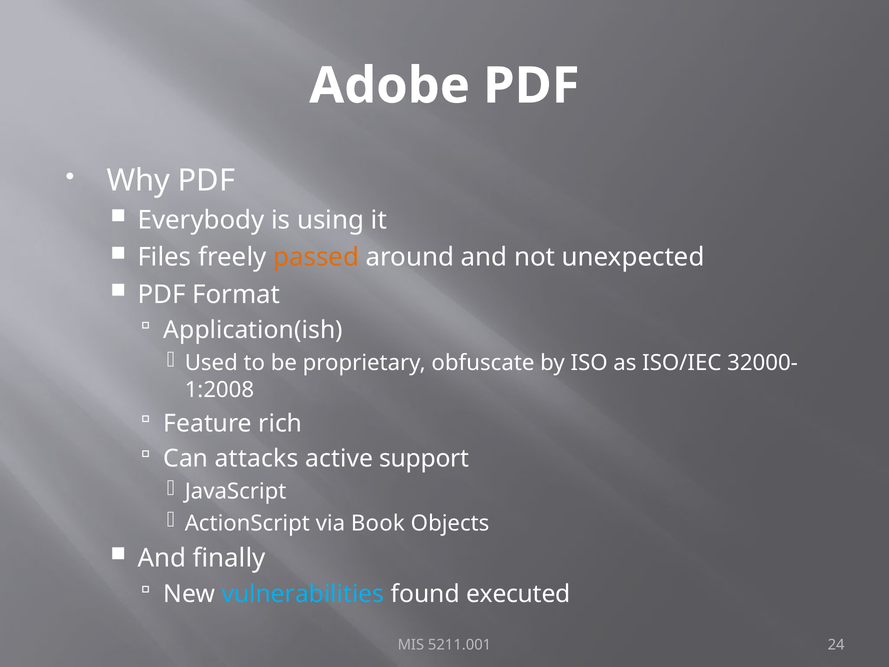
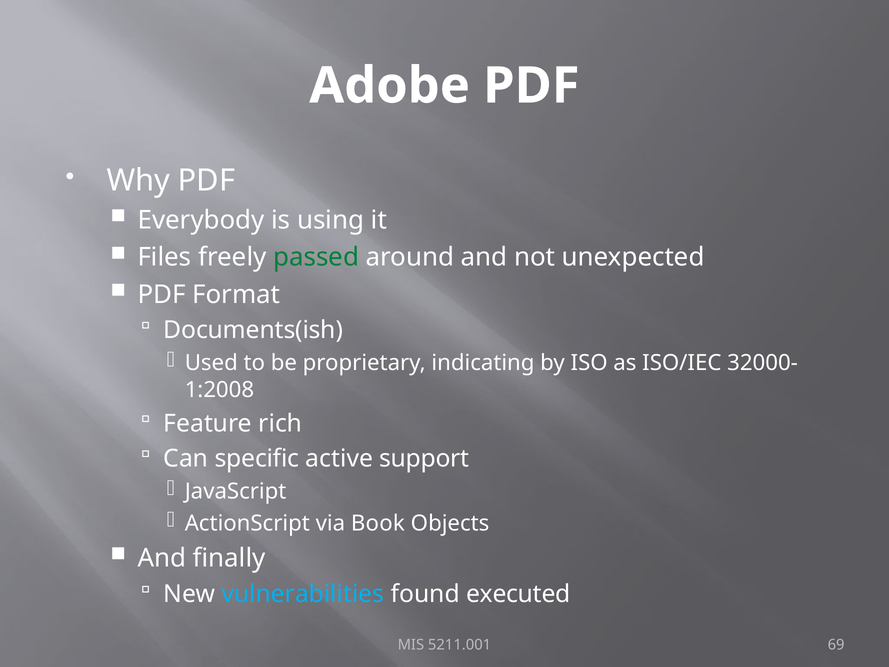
passed colour: orange -> green
Application(ish: Application(ish -> Documents(ish
obfuscate: obfuscate -> indicating
attacks: attacks -> specific
24: 24 -> 69
